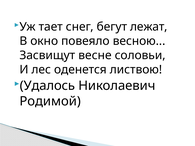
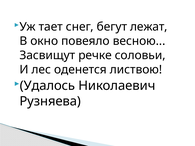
весне: весне -> речке
Родимой: Родимой -> Рузняева
